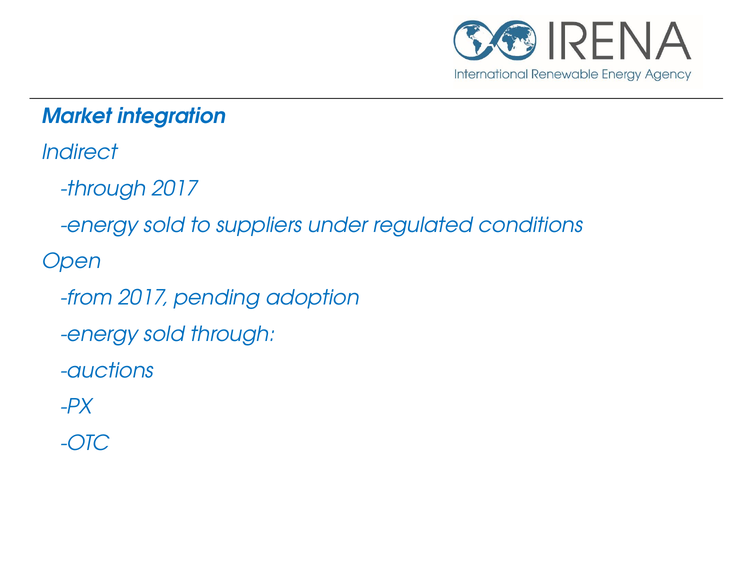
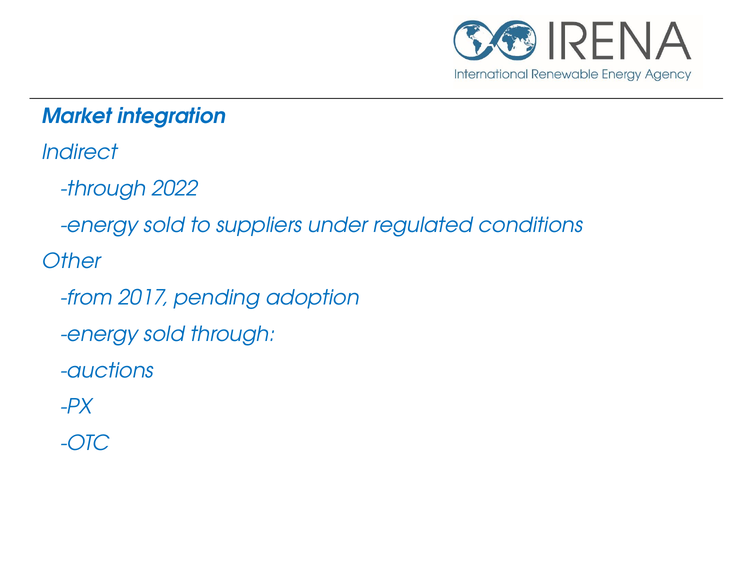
through 2017: 2017 -> 2022
Open: Open -> Other
